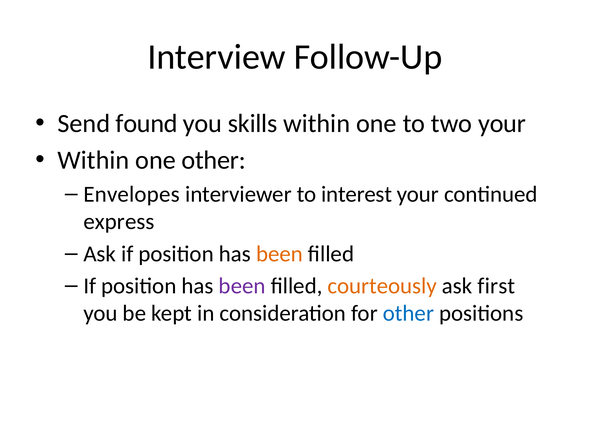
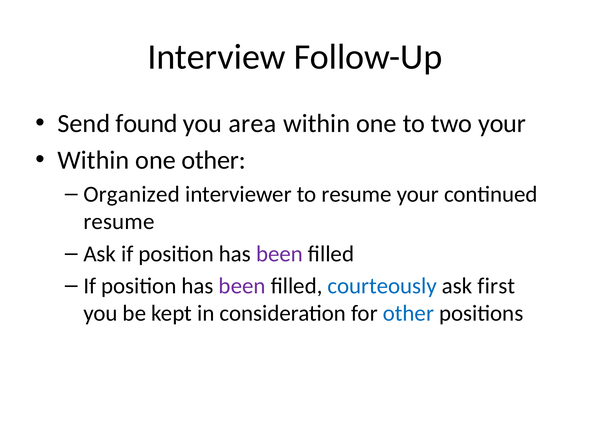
skills: skills -> area
Envelopes: Envelopes -> Organized
to interest: interest -> resume
express at (119, 222): express -> resume
been at (279, 254) colour: orange -> purple
courteously colour: orange -> blue
